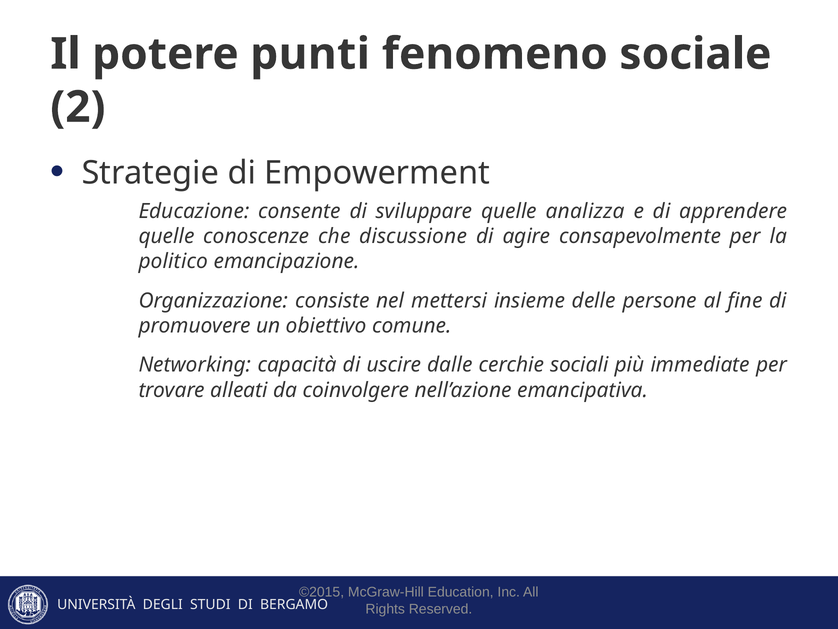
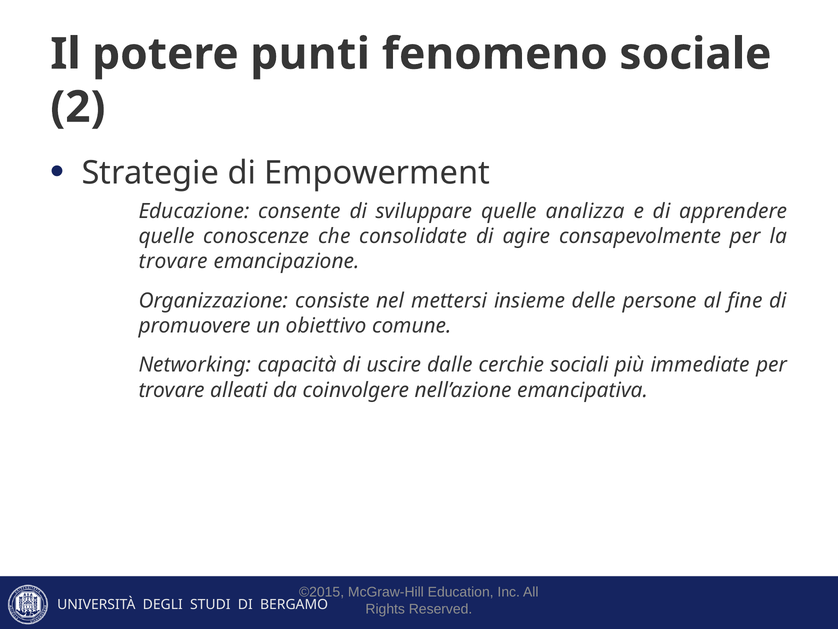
discussione: discussione -> consolidate
politico at (173, 261): politico -> trovare
